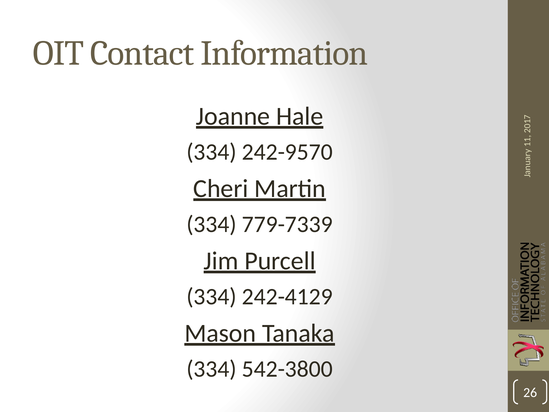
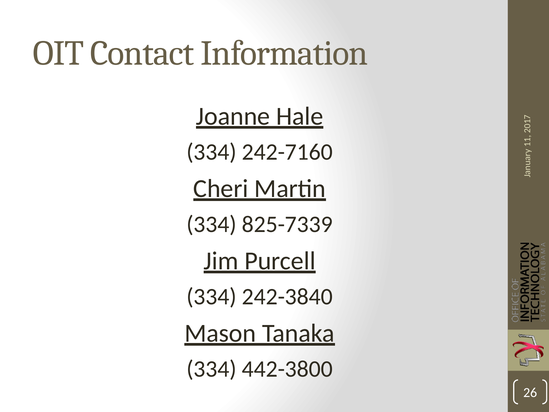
242-9570: 242-9570 -> 242-7160
779-7339: 779-7339 -> 825-7339
242-4129: 242-4129 -> 242-3840
542-3800: 542-3800 -> 442-3800
